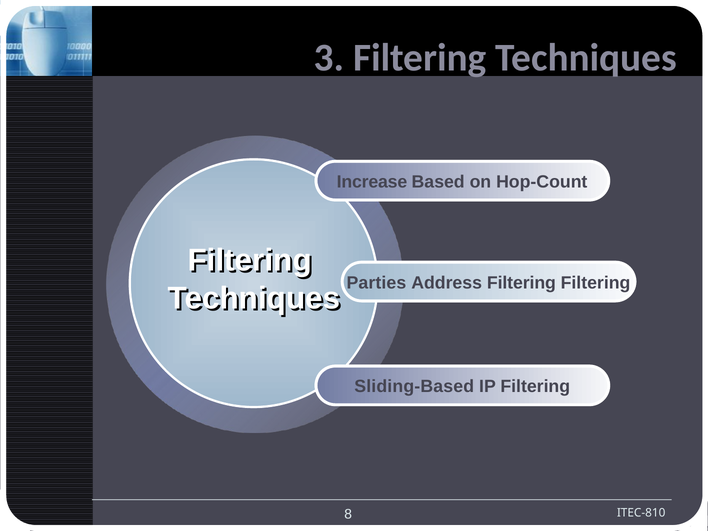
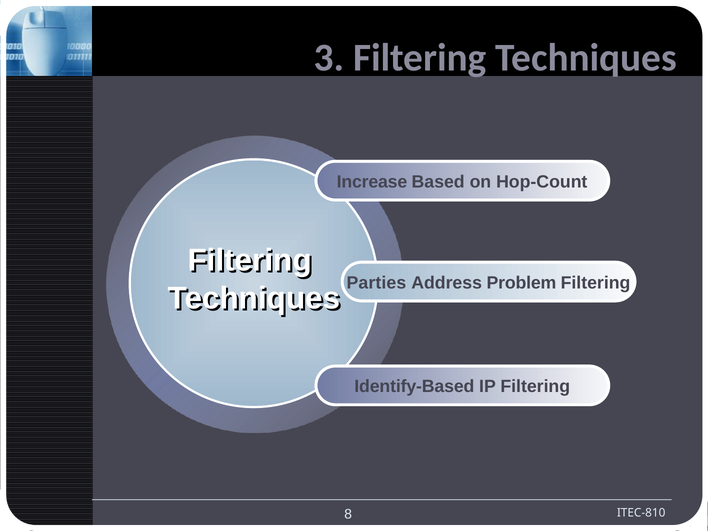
Address Filtering: Filtering -> Problem
Sliding-Based: Sliding-Based -> Identify-Based
